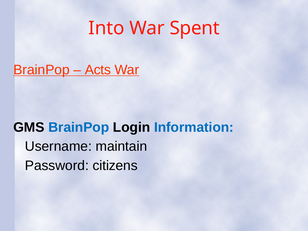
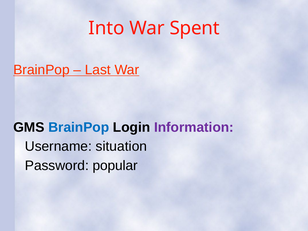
Acts: Acts -> Last
Information colour: blue -> purple
maintain: maintain -> situation
citizens: citizens -> popular
